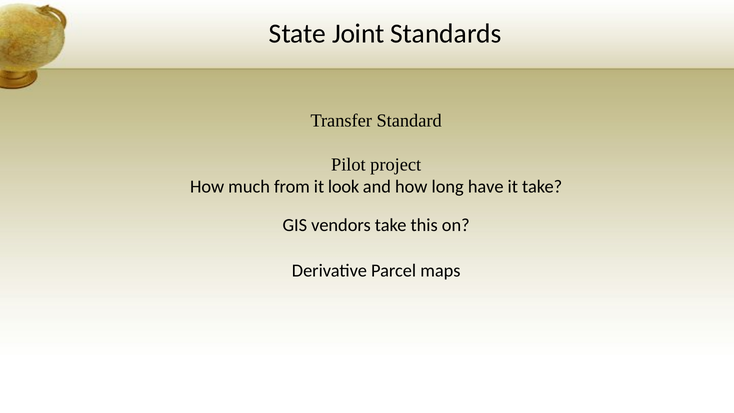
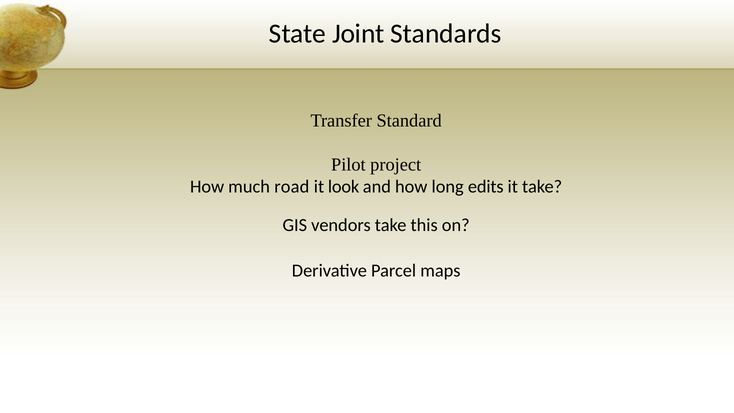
from: from -> road
have: have -> edits
